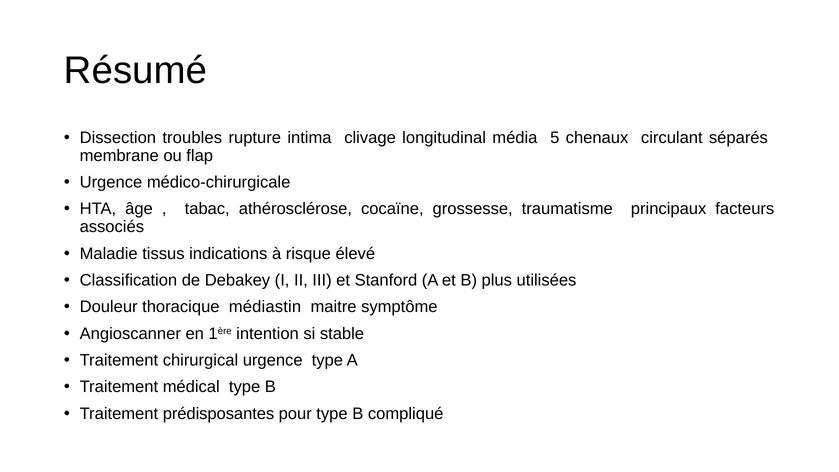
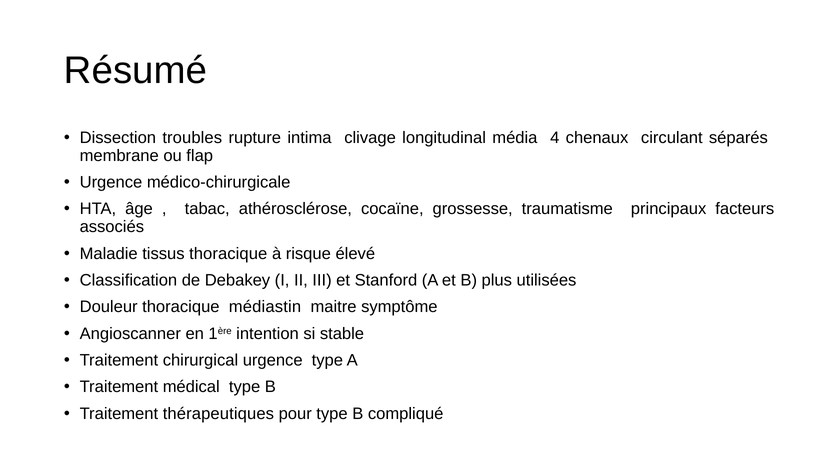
5: 5 -> 4
tissus indications: indications -> thoracique
prédisposantes: prédisposantes -> thérapeutiques
